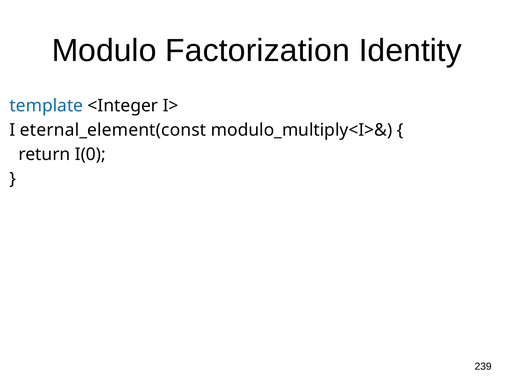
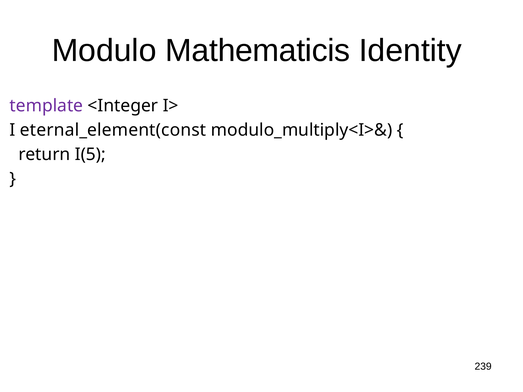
Factorization: Factorization -> Mathematicis
template colour: blue -> purple
I(0: I(0 -> I(5
